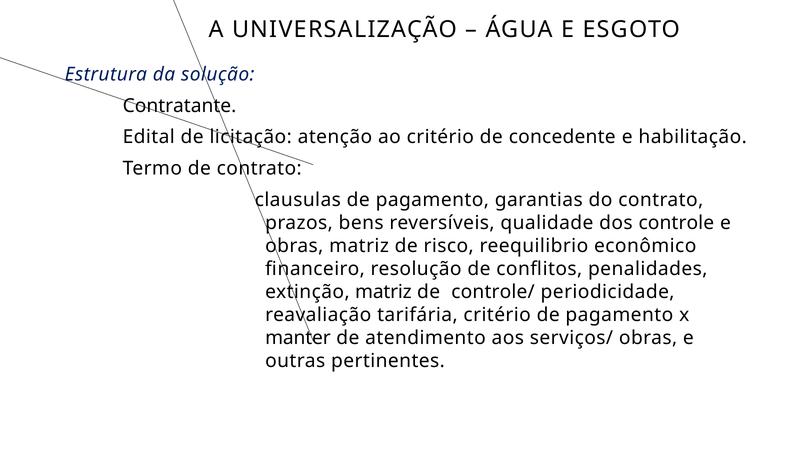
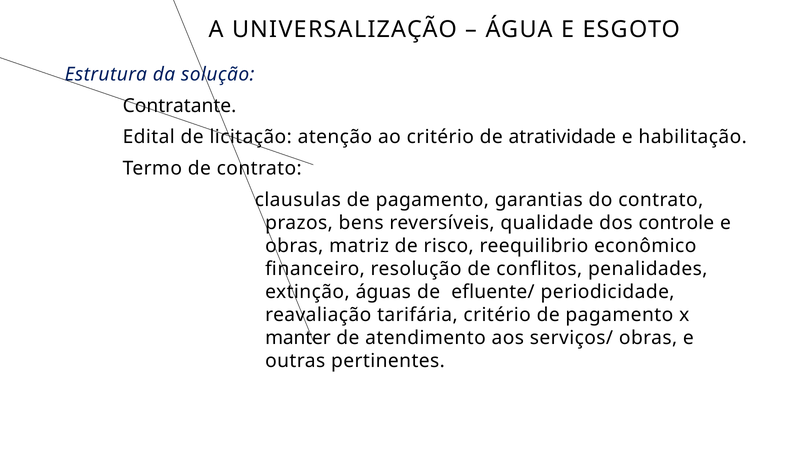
concedente: concedente -> atratividade
extinção matriz: matriz -> águas
controle/: controle/ -> efluente/
